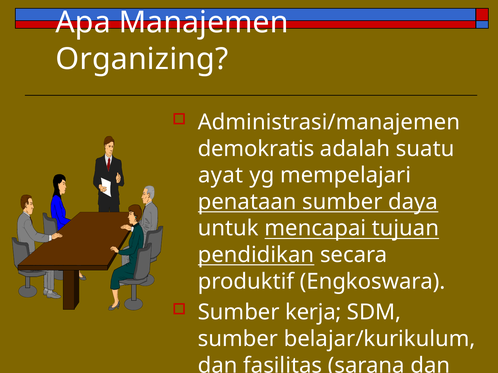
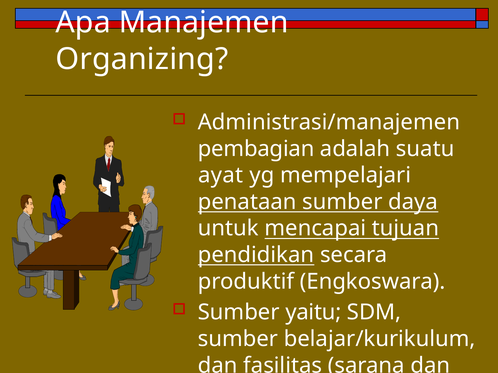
demokratis: demokratis -> pembagian
kerja: kerja -> yaitu
